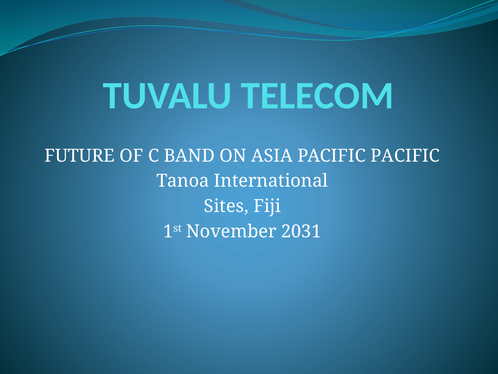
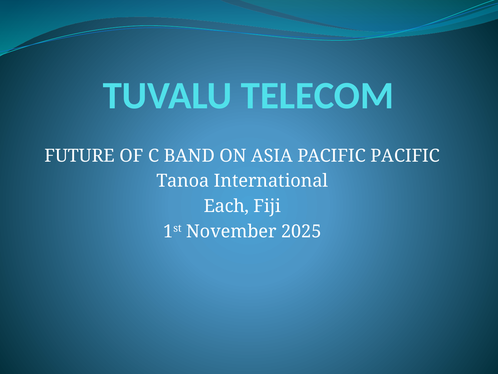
Sites: Sites -> Each
2031: 2031 -> 2025
